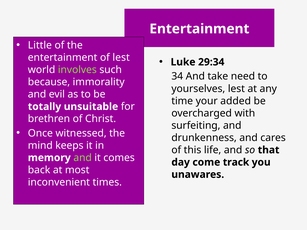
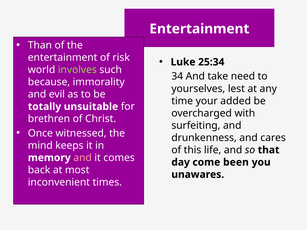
Little: Little -> Than
of lest: lest -> risk
29:34: 29:34 -> 25:34
and at (83, 158) colour: light green -> pink
track: track -> been
